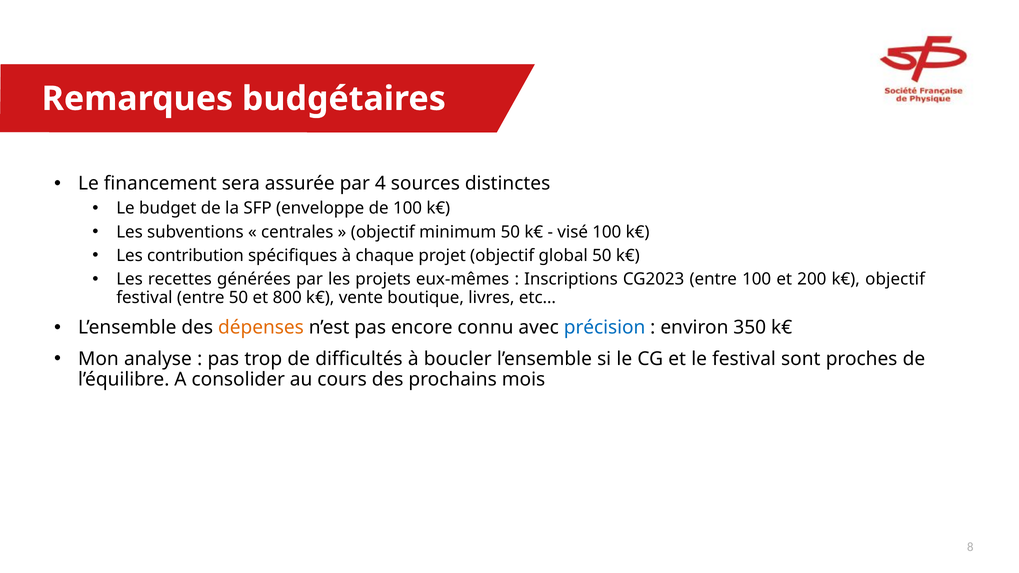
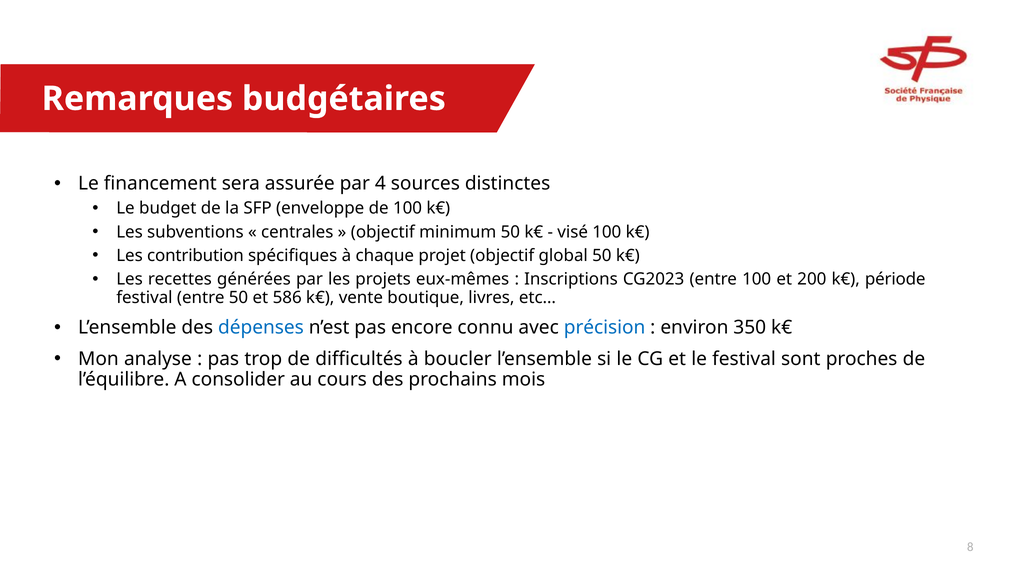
k€ objectif: objectif -> période
800: 800 -> 586
dépenses colour: orange -> blue
